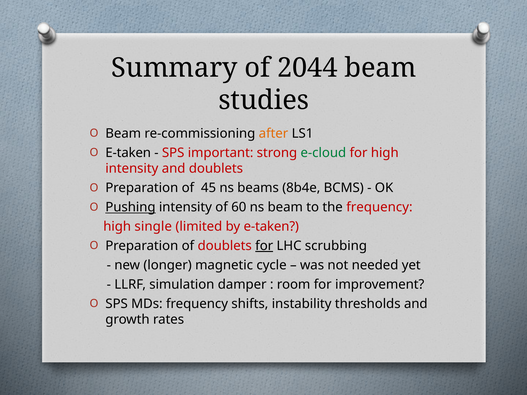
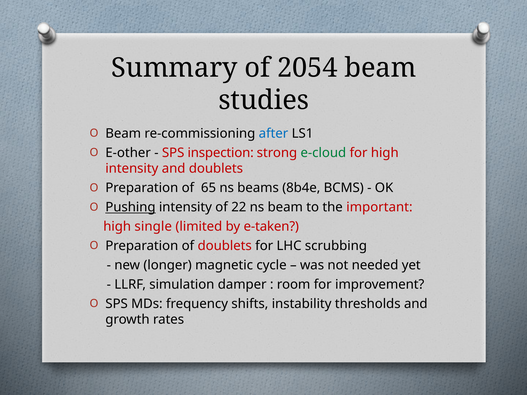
2044: 2044 -> 2054
after colour: orange -> blue
E-taken at (128, 153): E-taken -> E-other
important: important -> inspection
45: 45 -> 65
60: 60 -> 22
the frequency: frequency -> important
for at (264, 246) underline: present -> none
